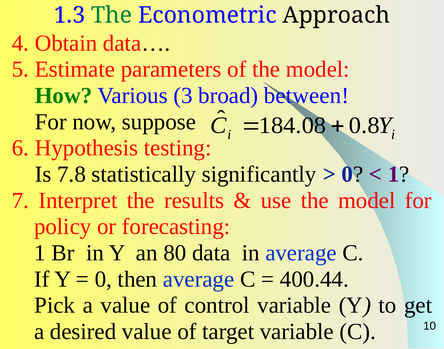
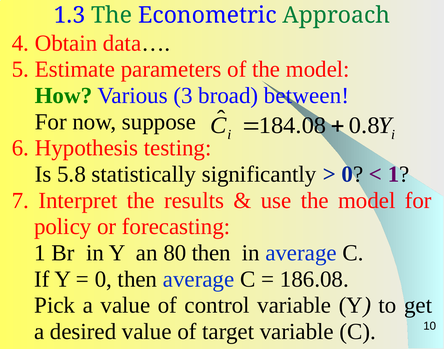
Approach colour: black -> green
7.8: 7.8 -> 5.8
80 data: data -> then
400.44: 400.44 -> 186.08
